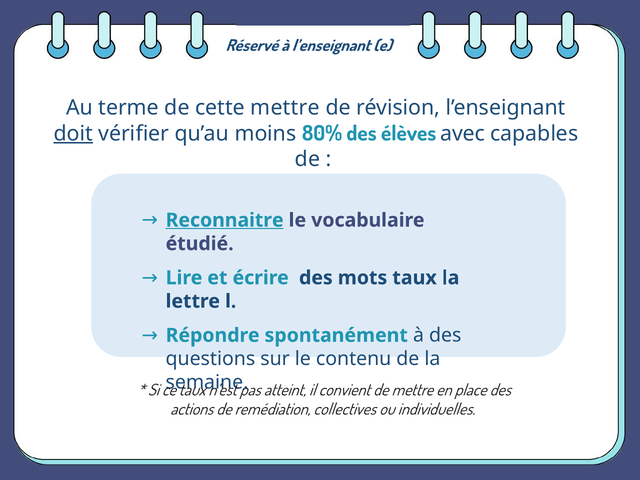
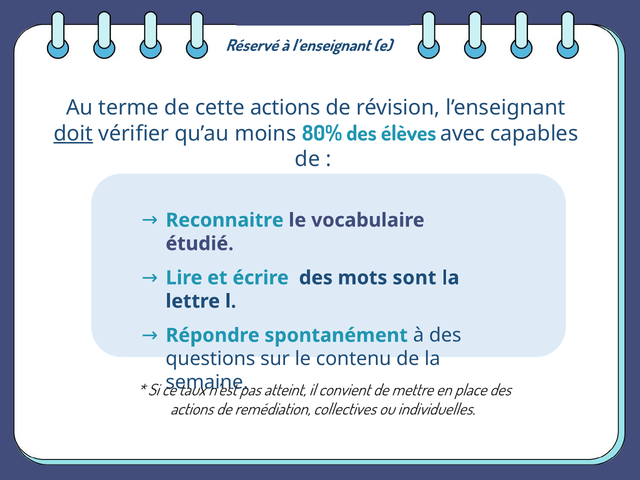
cette mettre: mettre -> actions
Reconnaitre underline: present -> none
mots taux: taux -> sont
